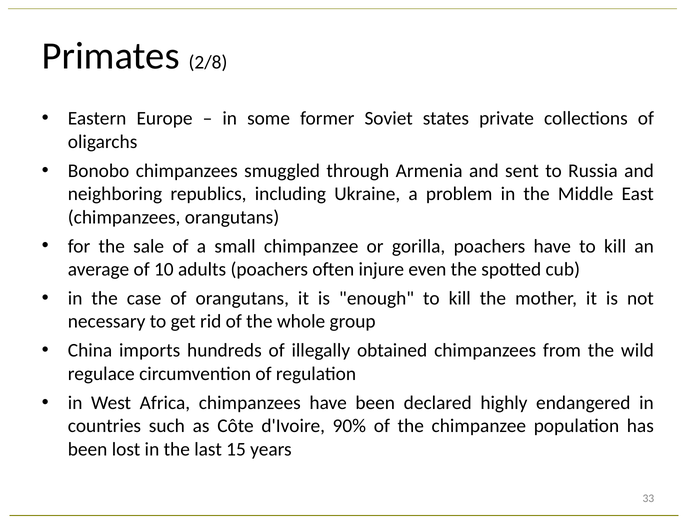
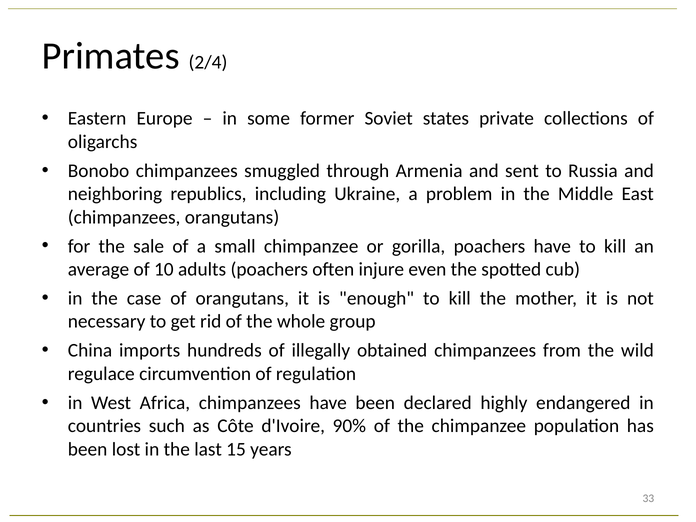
2/8: 2/8 -> 2/4
